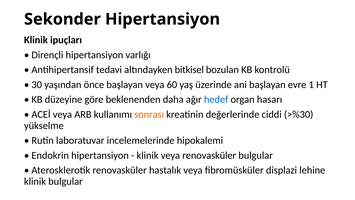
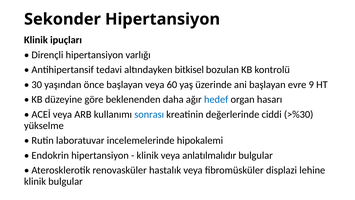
1: 1 -> 9
sonrası colour: orange -> blue
veya renovasküler: renovasküler -> anlatılmalıdır
